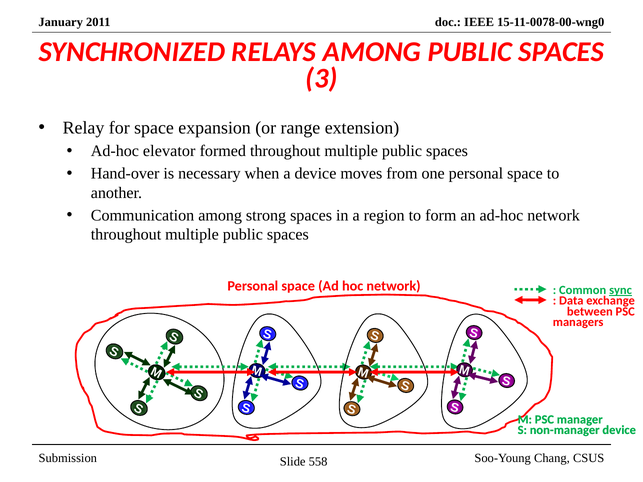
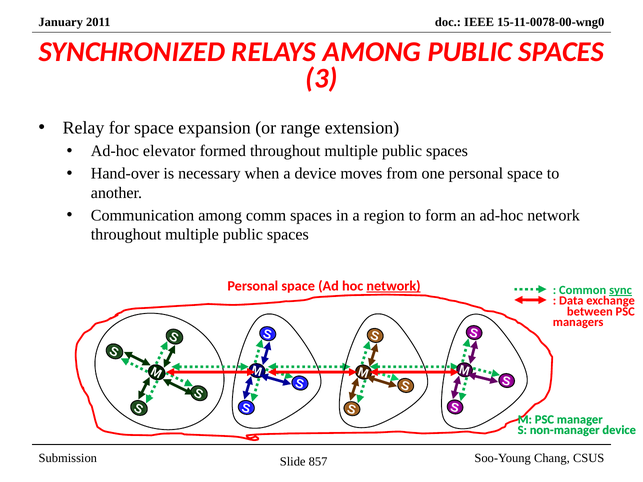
strong: strong -> comm
network at (394, 286) underline: none -> present
558: 558 -> 857
